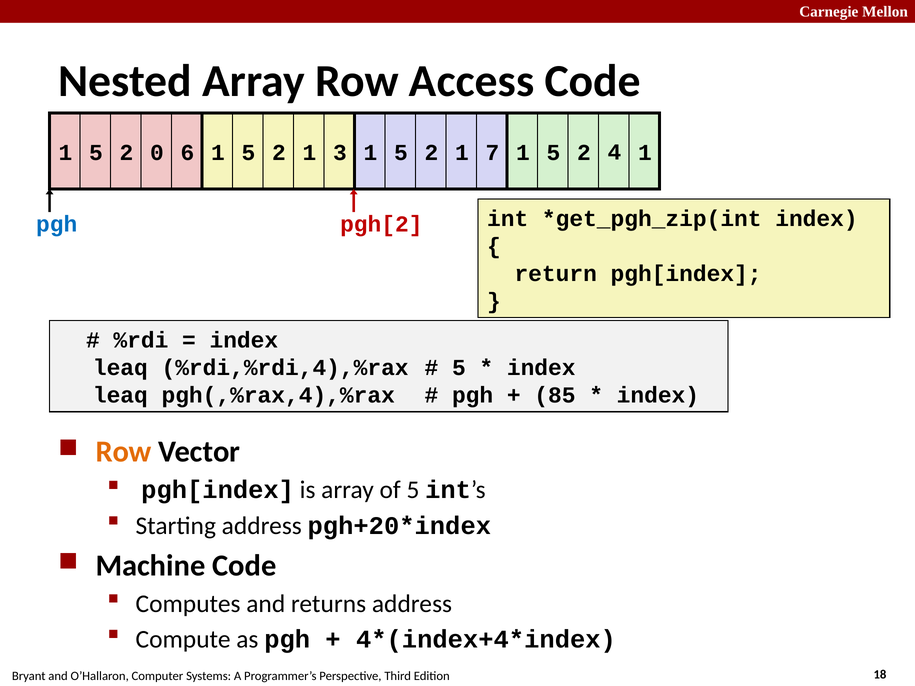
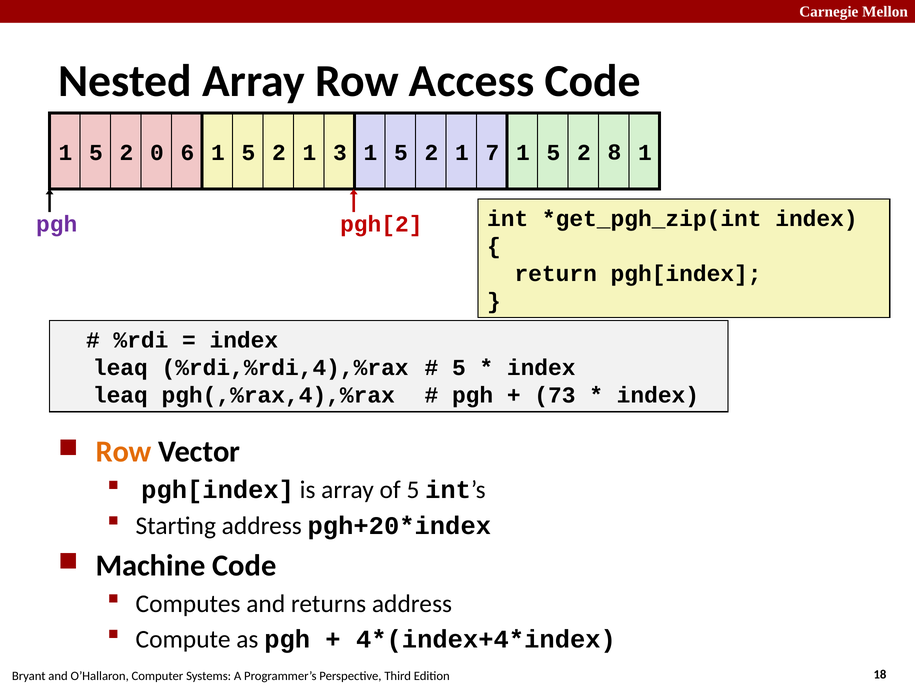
4: 4 -> 8
pgh at (57, 224) colour: blue -> purple
85: 85 -> 73
